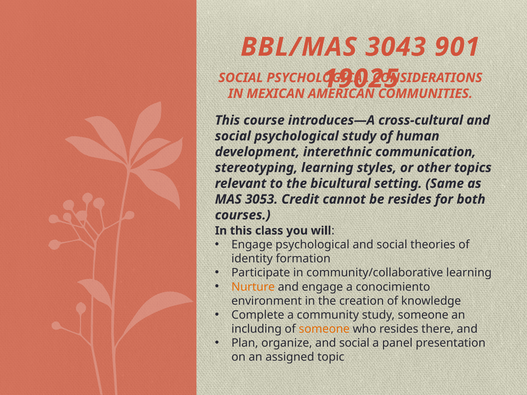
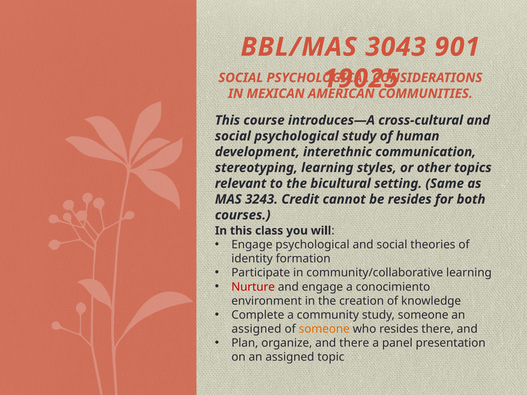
3053: 3053 -> 3243
Nurture colour: orange -> red
including at (257, 329): including -> assigned
organize and social: social -> there
